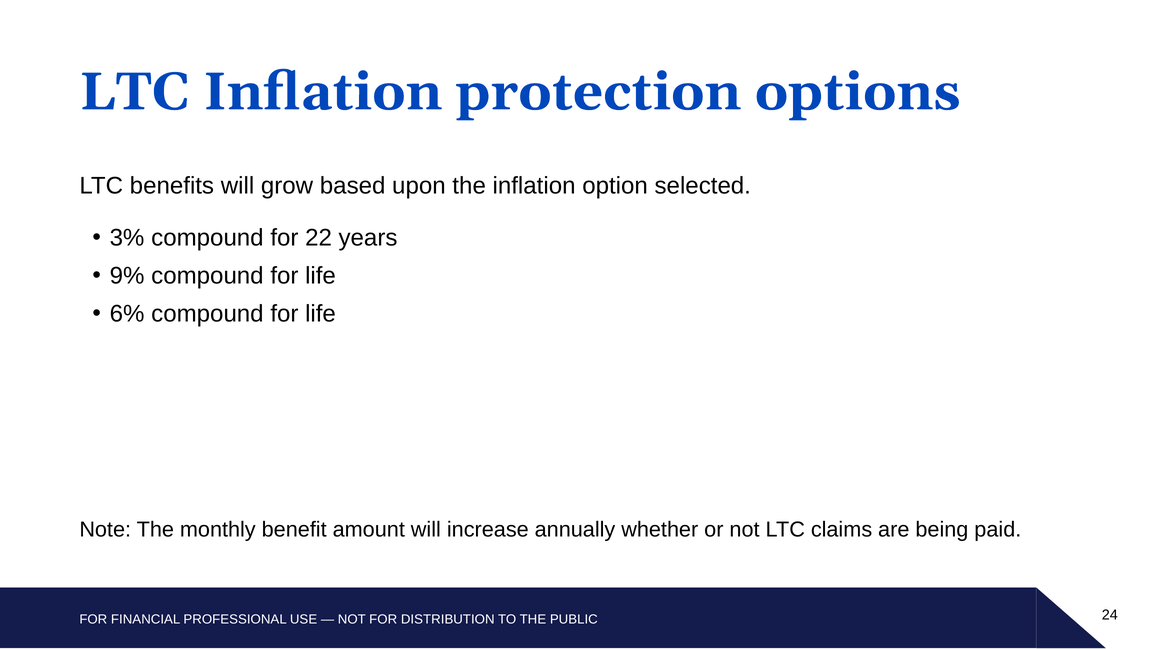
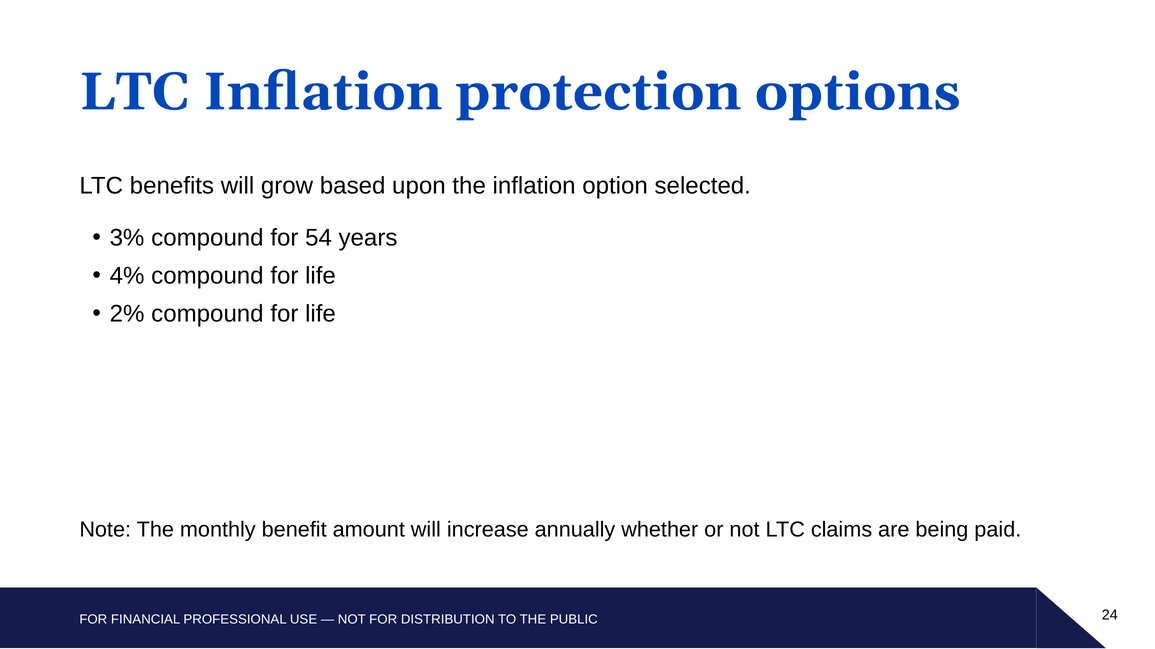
22: 22 -> 54
9%: 9% -> 4%
6%: 6% -> 2%
